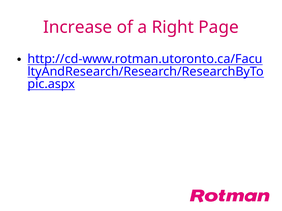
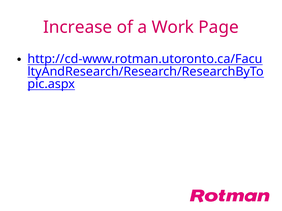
Right: Right -> Work
